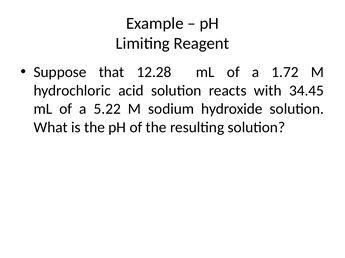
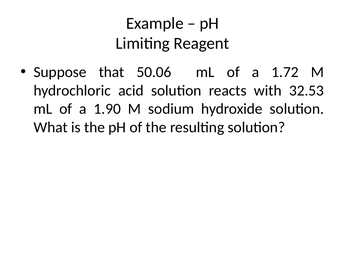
12.28: 12.28 -> 50.06
34.45: 34.45 -> 32.53
5.22: 5.22 -> 1.90
